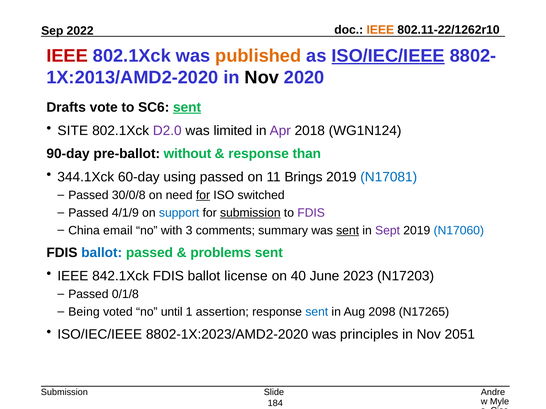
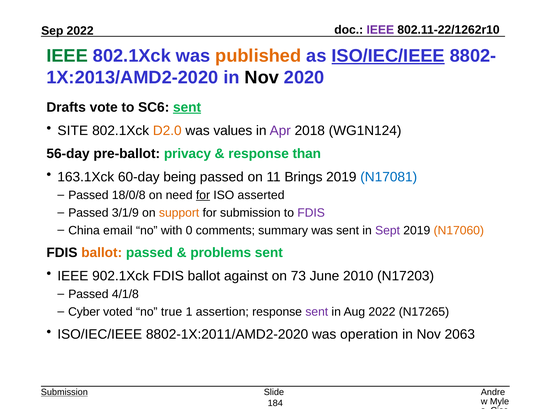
IEEE at (380, 30) colour: orange -> purple
IEEE at (67, 56) colour: red -> green
D2.0 colour: purple -> orange
limited: limited -> values
90-day: 90-day -> 56-day
without: without -> privacy
344.1Xck: 344.1Xck -> 163.1Xck
using: using -> being
30/0/8: 30/0/8 -> 18/0/8
switched: switched -> asserted
4/1/9: 4/1/9 -> 3/1/9
support colour: blue -> orange
submission at (250, 213) underline: present -> none
3: 3 -> 0
sent at (348, 231) underline: present -> none
N17060 colour: blue -> orange
ballot at (102, 253) colour: blue -> orange
842.1Xck: 842.1Xck -> 902.1Xck
license: license -> against
40: 40 -> 73
2023: 2023 -> 2010
0/1/8: 0/1/8 -> 4/1/8
Being: Being -> Cyber
until: until -> true
sent at (317, 312) colour: blue -> purple
Aug 2098: 2098 -> 2022
8802-1X:2023/AMD2-2020: 8802-1X:2023/AMD2-2020 -> 8802-1X:2011/AMD2-2020
principles: principles -> operation
2051: 2051 -> 2063
Submission at (64, 393) underline: none -> present
